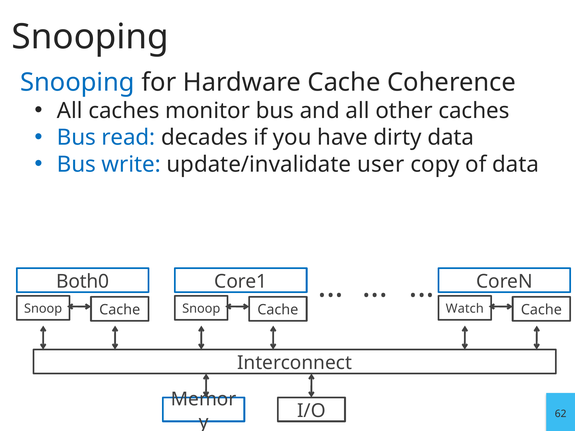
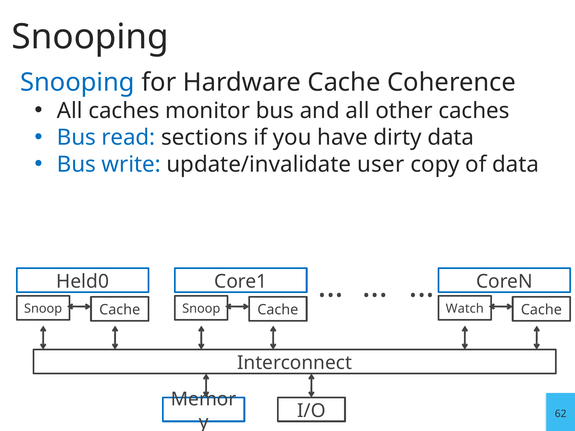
decades: decades -> sections
Both0: Both0 -> Held0
